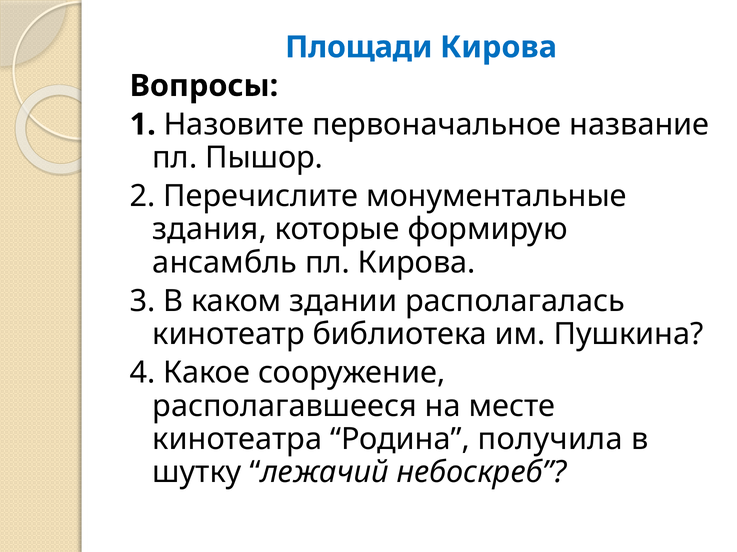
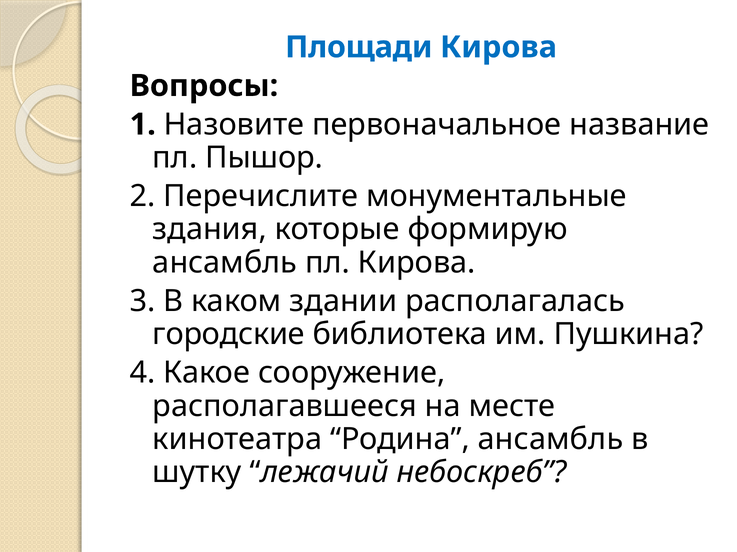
кинотеатр: кинотеатр -> городские
Родина получила: получила -> ансамбль
